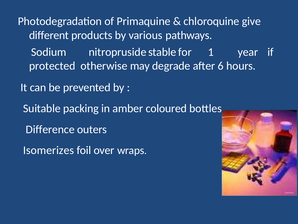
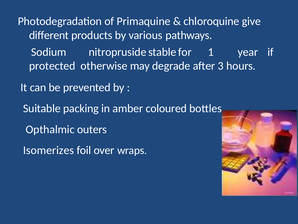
6: 6 -> 3
Difference: Difference -> Opthalmic
